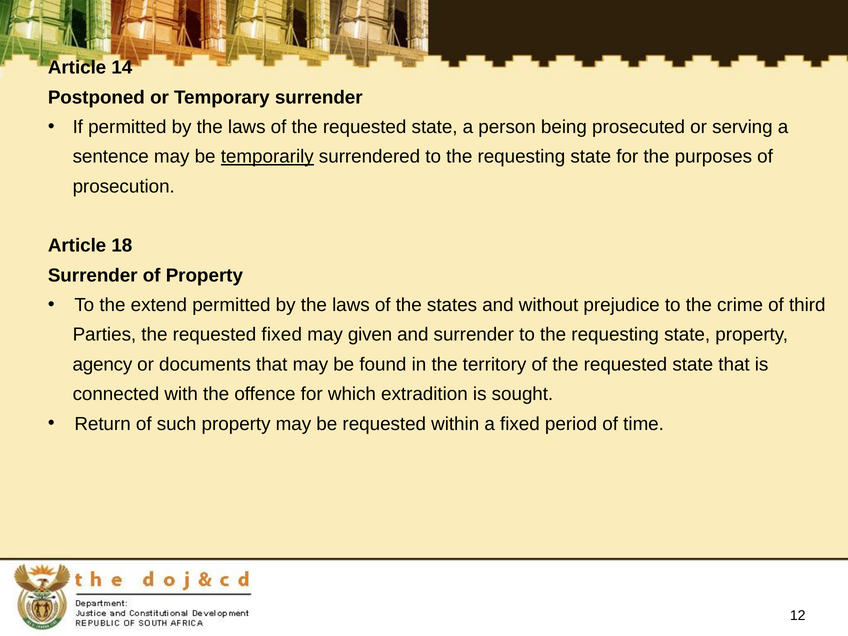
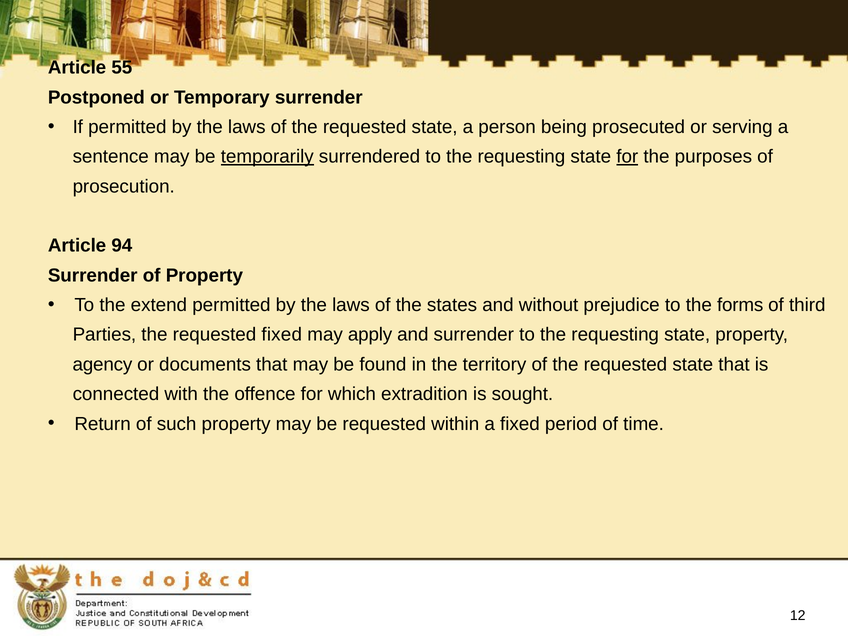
14: 14 -> 55
for at (627, 157) underline: none -> present
18: 18 -> 94
crime: crime -> forms
given: given -> apply
